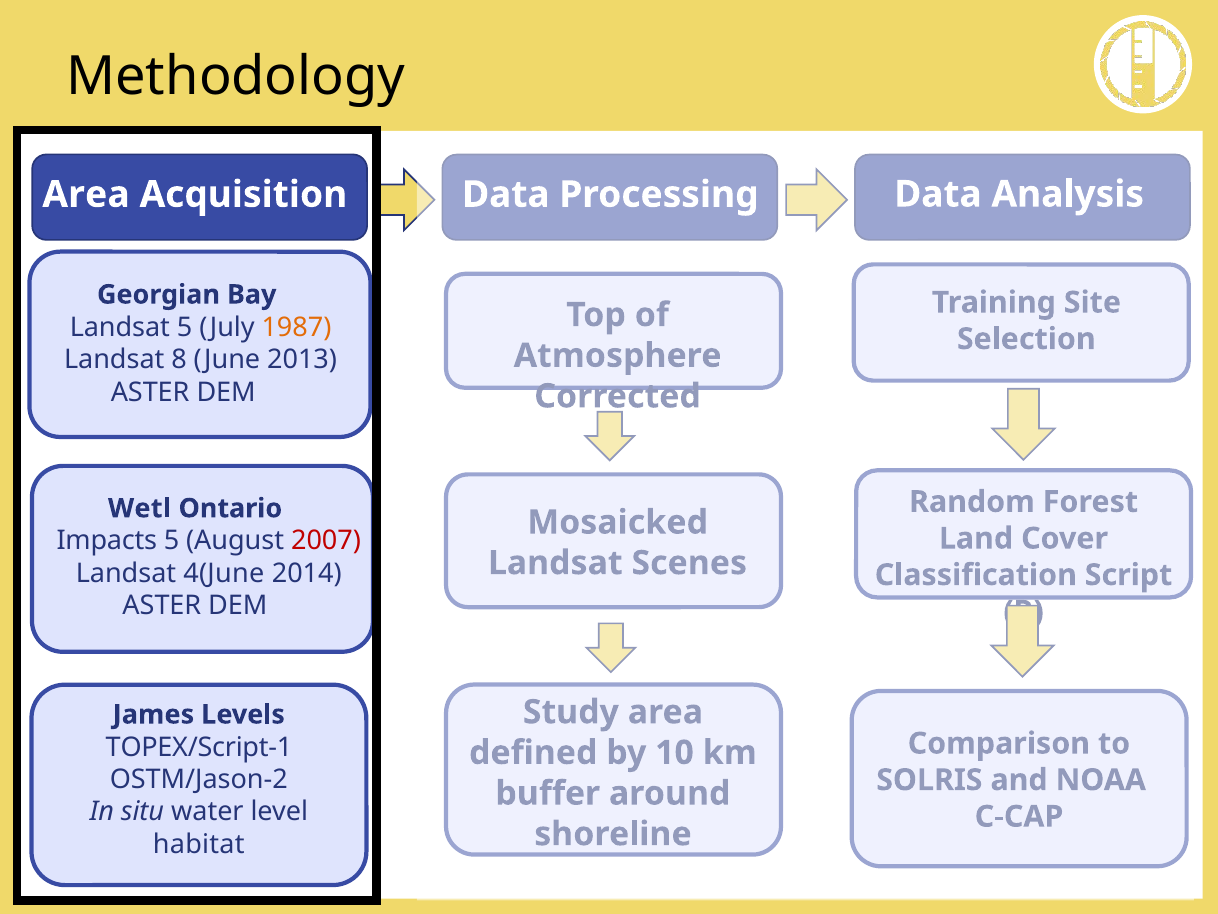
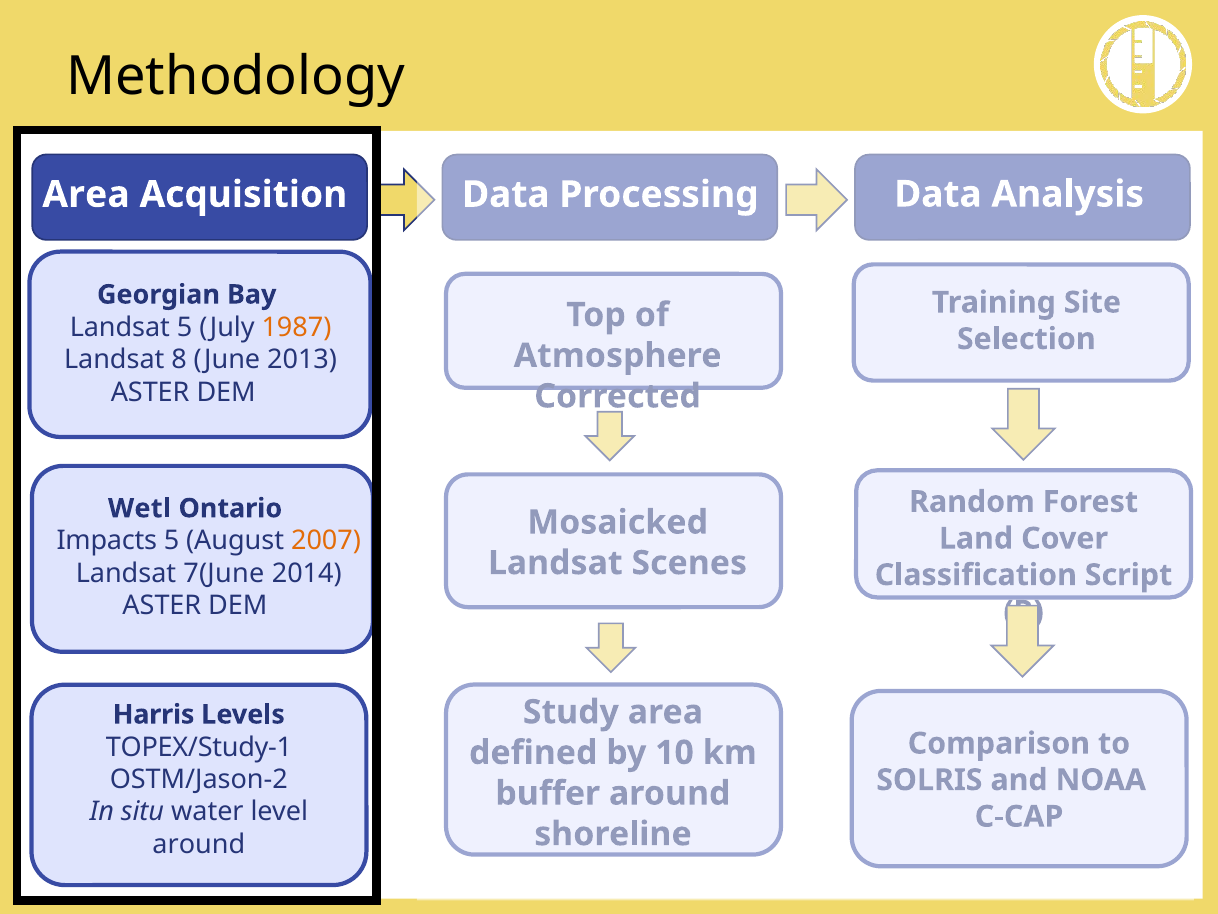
2007 colour: red -> orange
4(June: 4(June -> 7(June
James: James -> Harris
TOPEX/Script-1: TOPEX/Script-1 -> TOPEX/Study-1
habitat at (199, 844): habitat -> around
